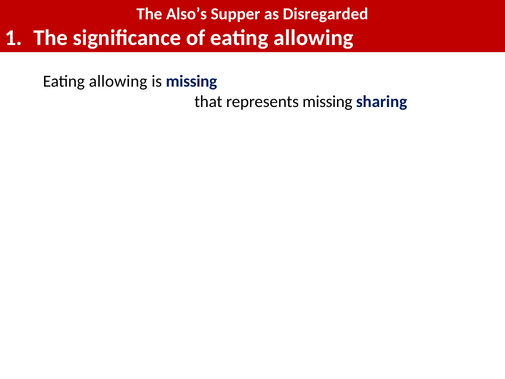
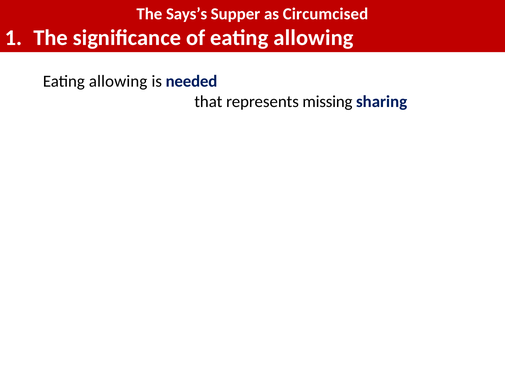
Also’s: Also’s -> Says’s
Disregarded: Disregarded -> Circumcised
is missing: missing -> needed
